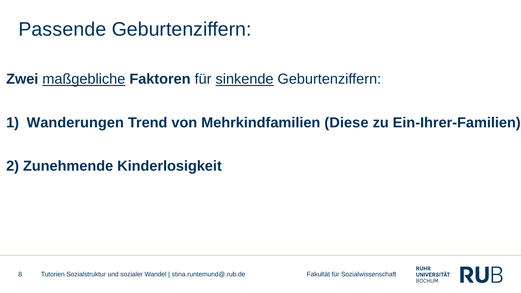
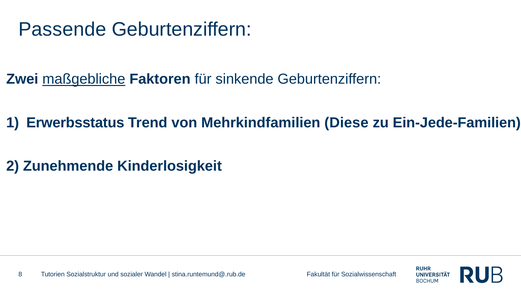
sinkende underline: present -> none
Wanderungen: Wanderungen -> Erwerbsstatus
Ein-Ihrer-Familien: Ein-Ihrer-Familien -> Ein-Jede-Familien
